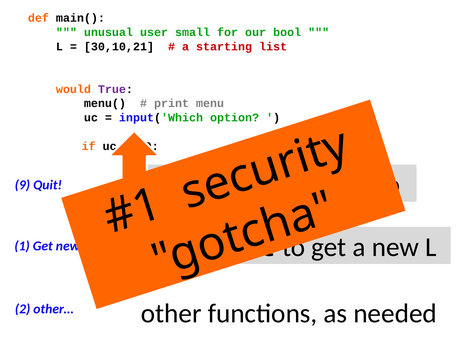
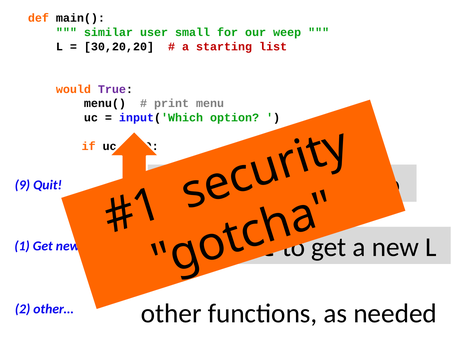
unusual: unusual -> similar
bool: bool -> weep
30,10,21: 30,10,21 -> 30,20,20
